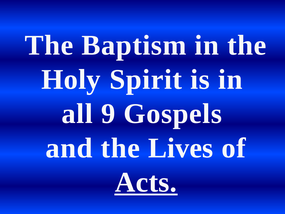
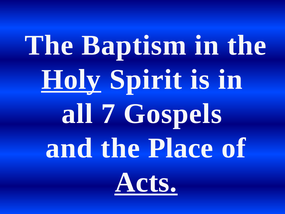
Holy underline: none -> present
9: 9 -> 7
Lives: Lives -> Place
